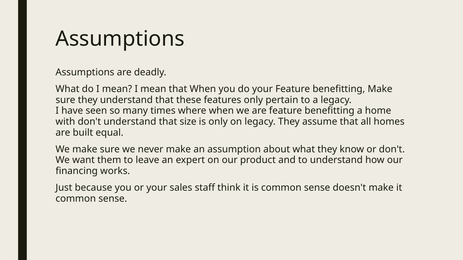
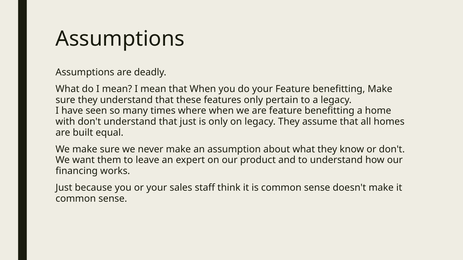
that size: size -> just
